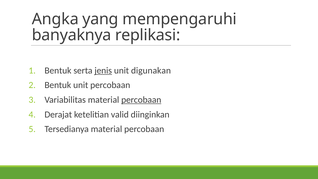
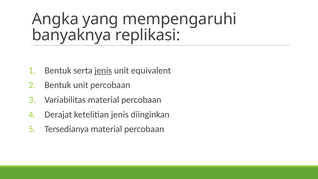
digunakan: digunakan -> equivalent
percobaan at (141, 100) underline: present -> none
ketelitian valid: valid -> jenis
